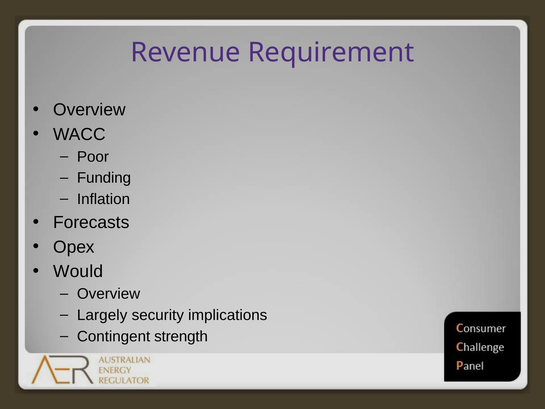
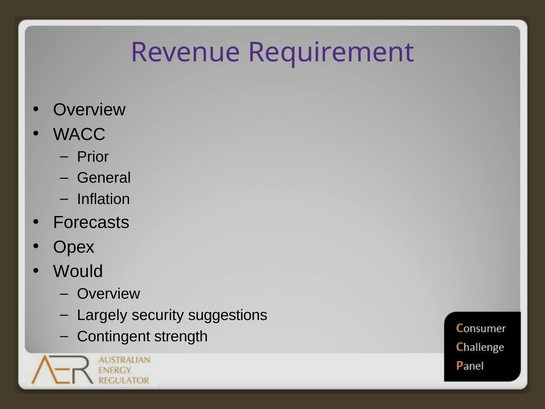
Poor: Poor -> Prior
Funding: Funding -> General
implications: implications -> suggestions
